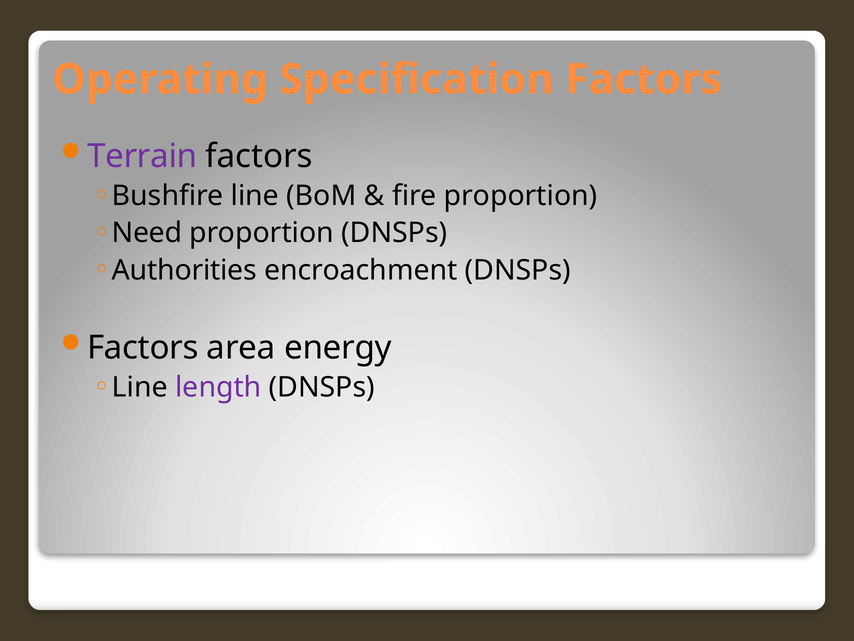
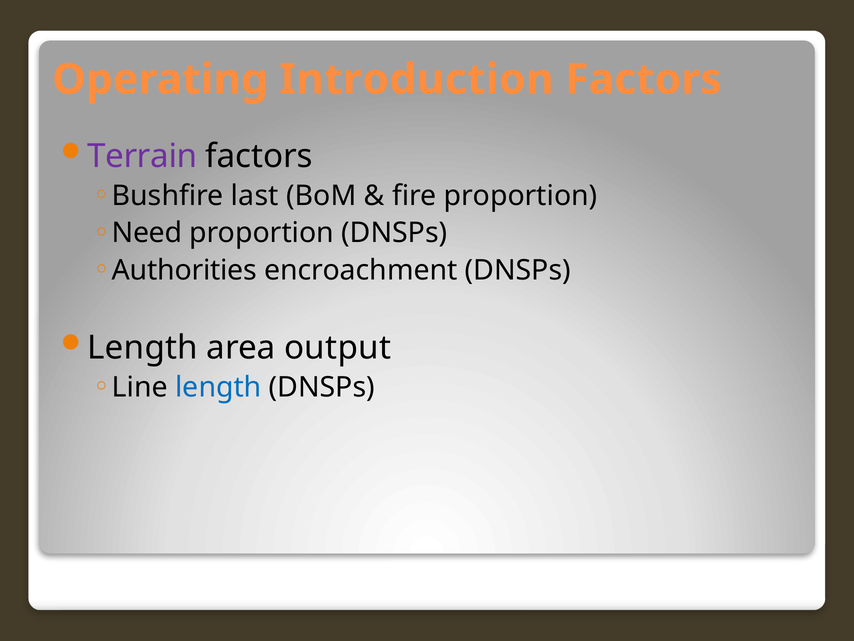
Specification: Specification -> Introduction
Bushfire line: line -> last
Factors at (143, 347): Factors -> Length
energy: energy -> output
length at (218, 387) colour: purple -> blue
